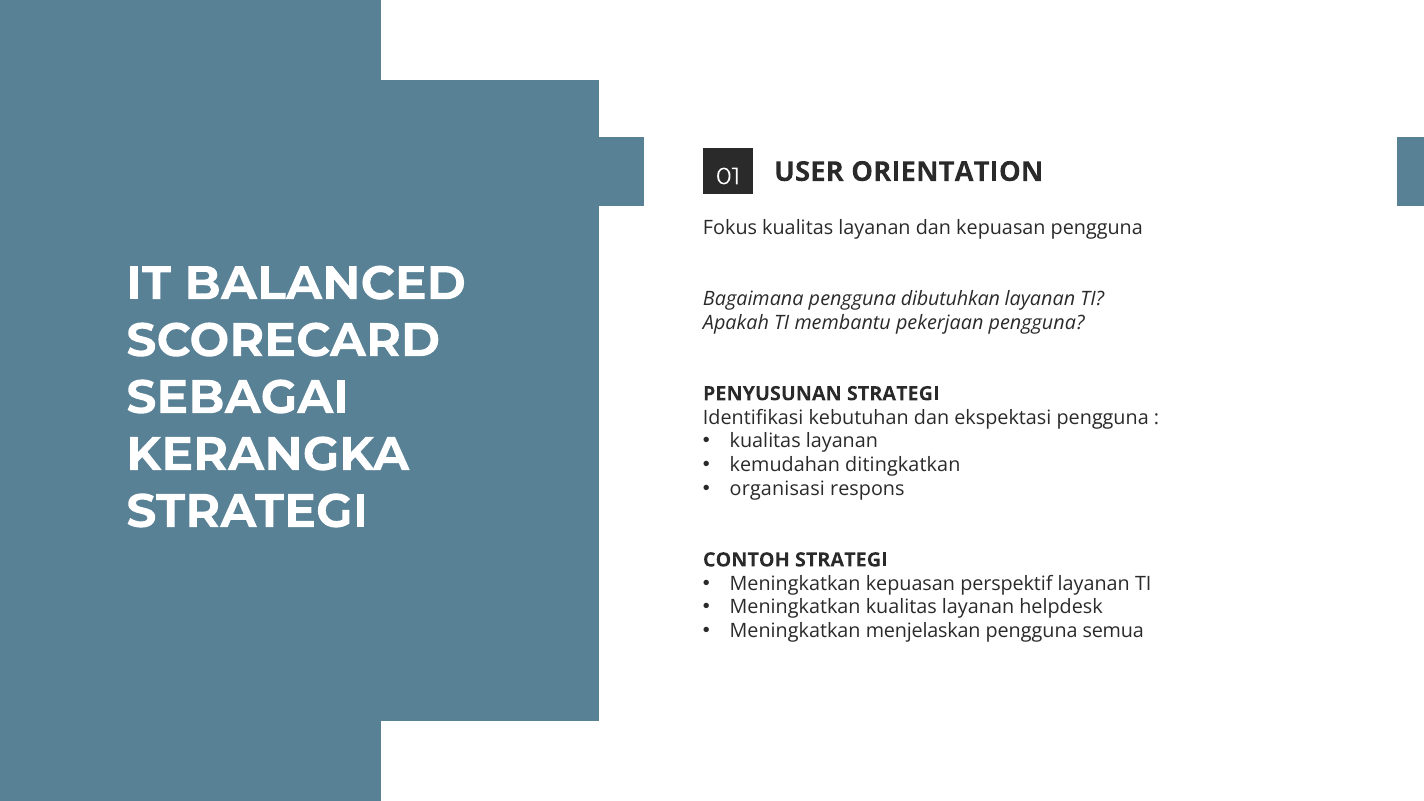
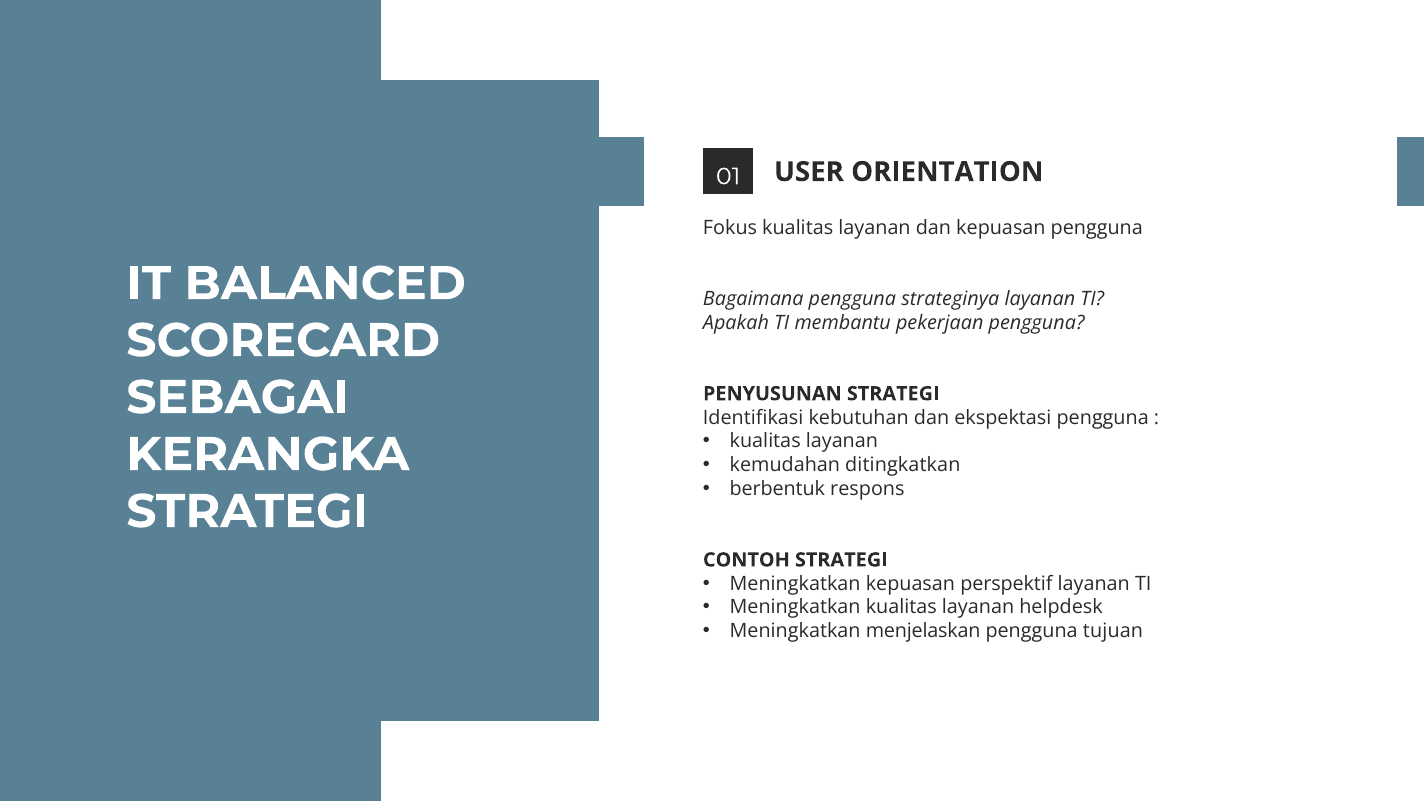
dibutuhkan: dibutuhkan -> strateginya
organisasi: organisasi -> berbentuk
semua: semua -> tujuan
